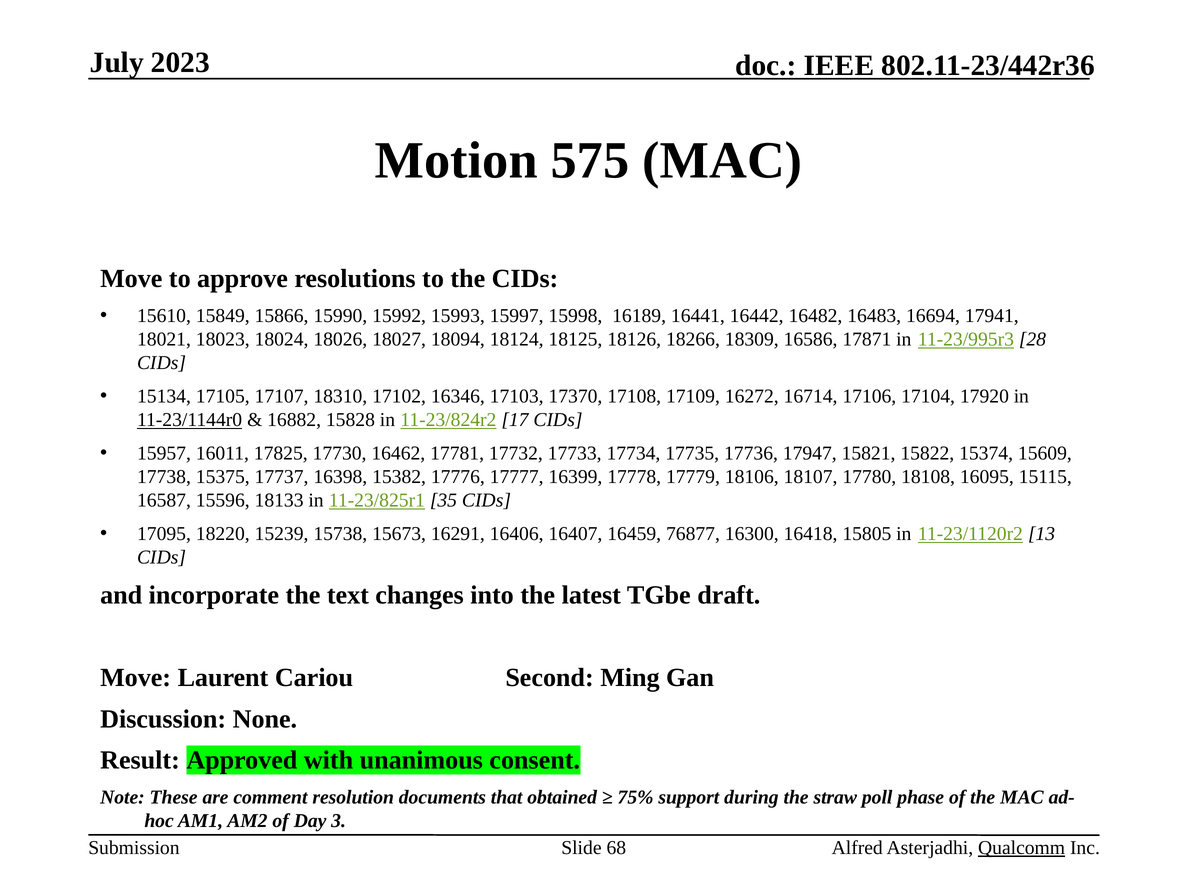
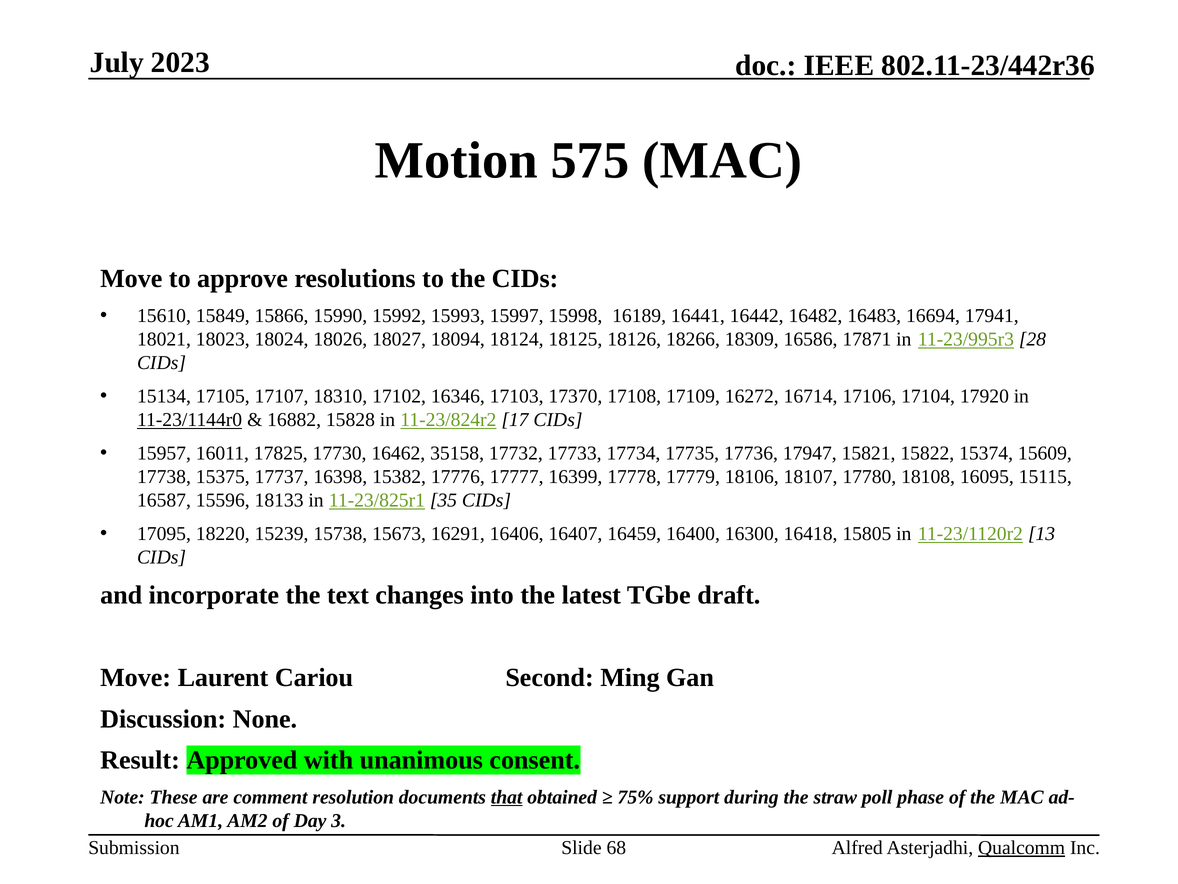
17781: 17781 -> 35158
76877: 76877 -> 16400
that underline: none -> present
